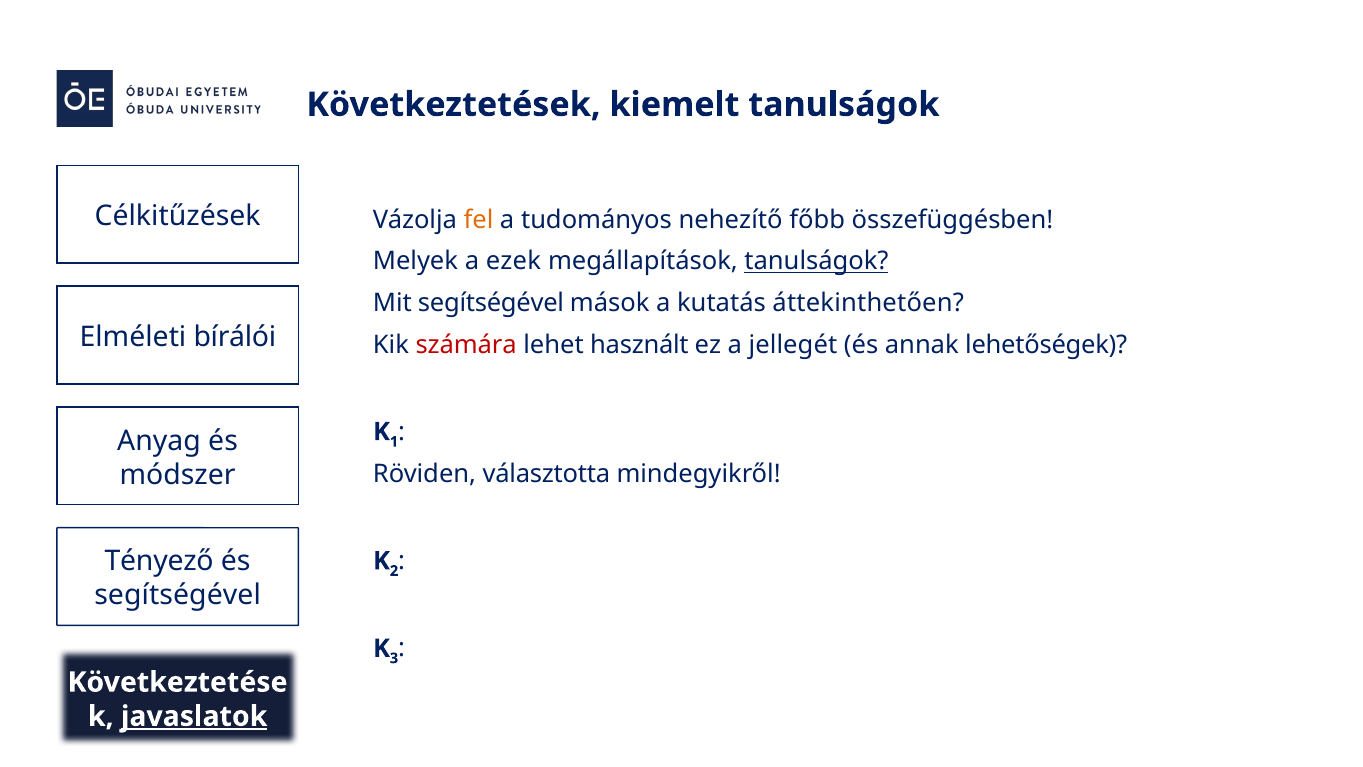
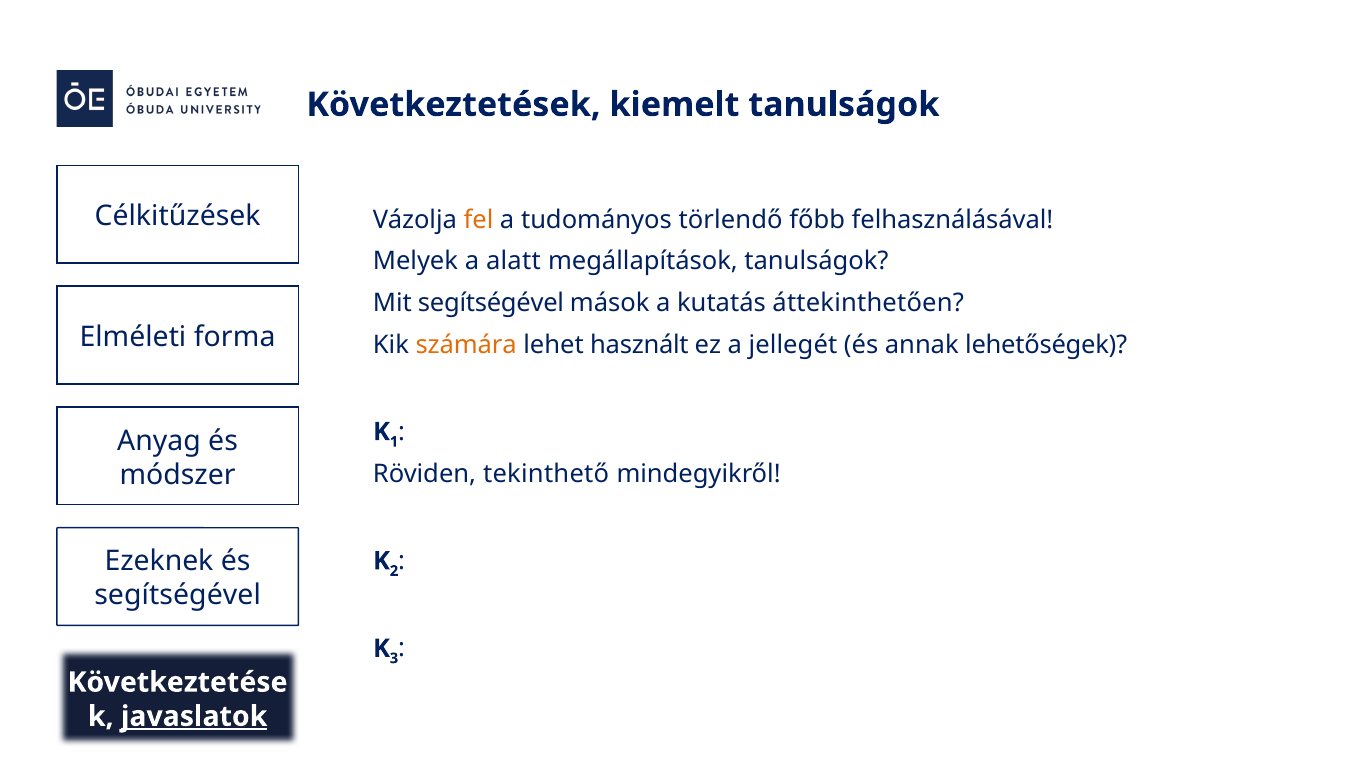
nehezítő: nehezítő -> törlendő
összefüggésben: összefüggésben -> felhasználásával
ezek: ezek -> alatt
tanulságok at (816, 261) underline: present -> none
bírálói: bírálói -> forma
számára colour: red -> orange
választotta: választotta -> tekinthető
Tényező: Tényező -> Ezeknek
